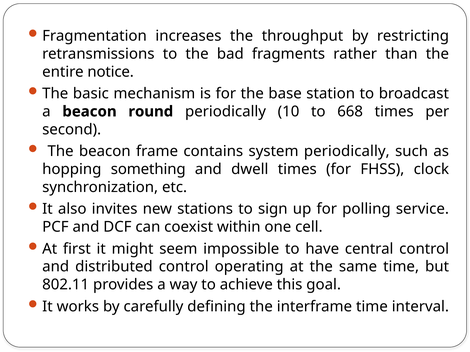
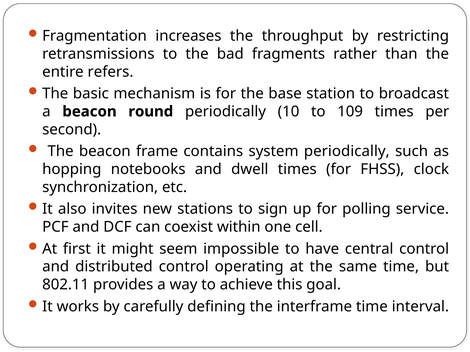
notice: notice -> refers
668: 668 -> 109
something: something -> notebooks
